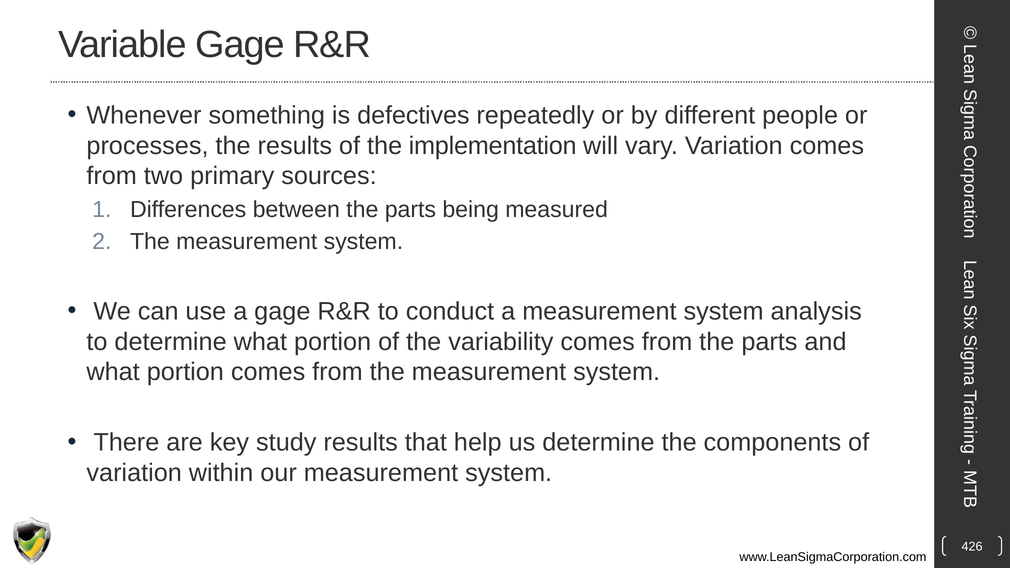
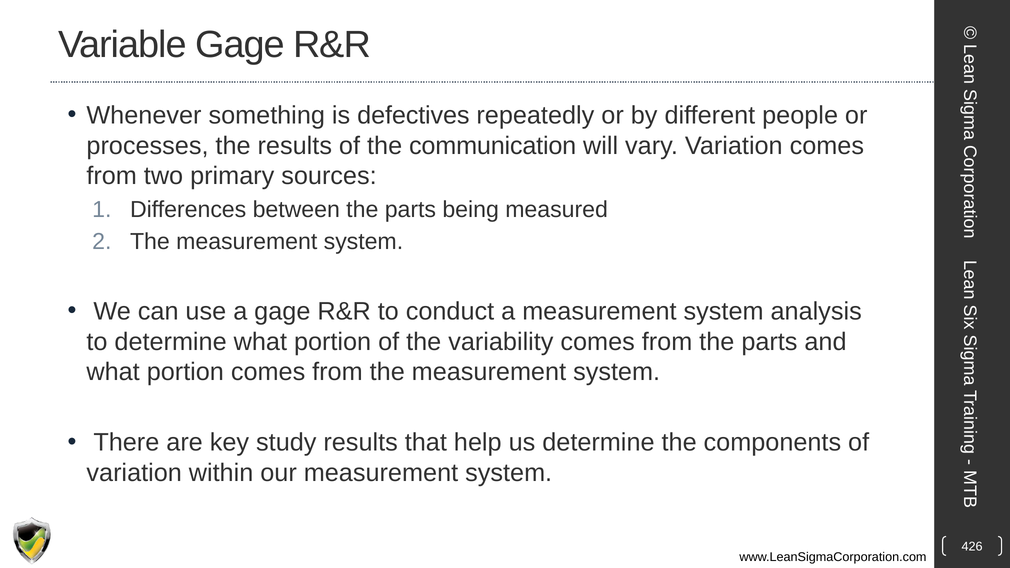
implementation: implementation -> communication
